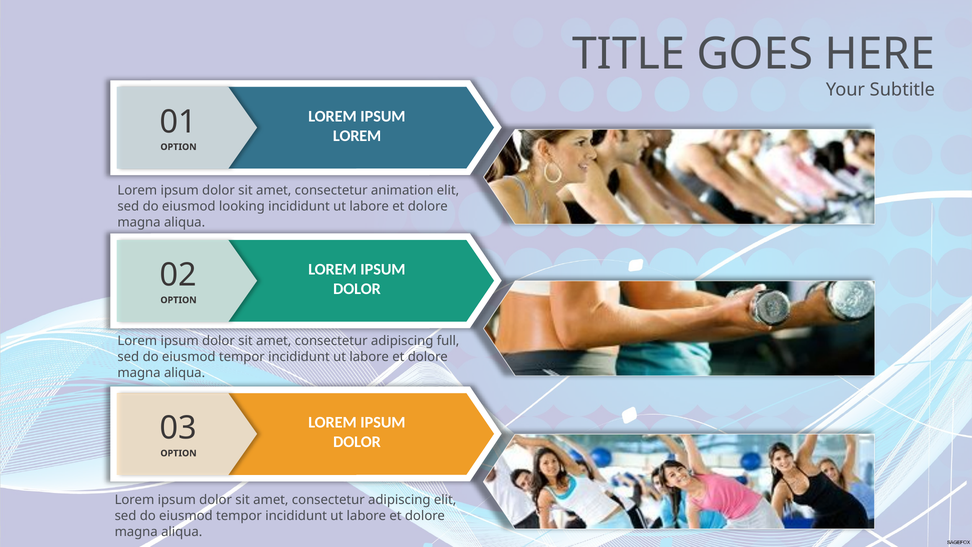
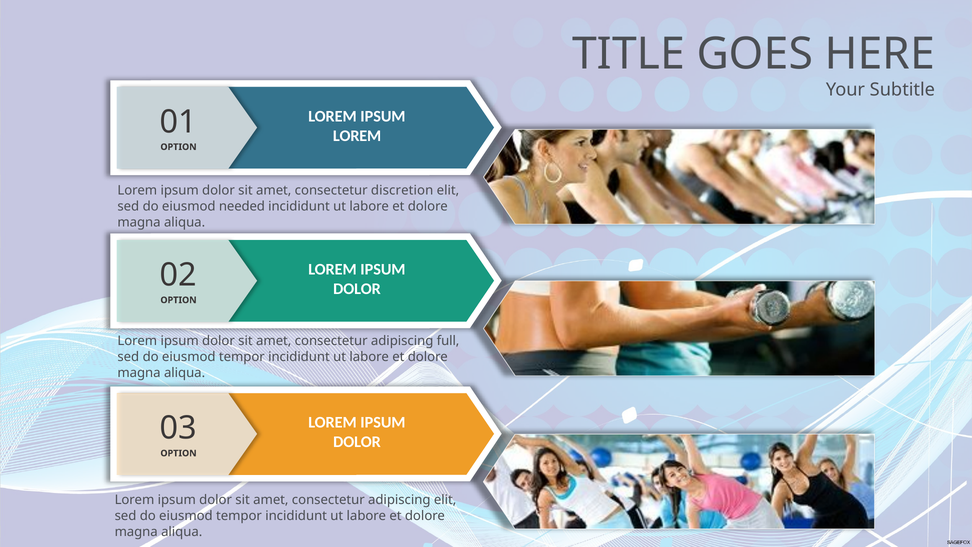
animation: animation -> discretion
looking: looking -> needed
